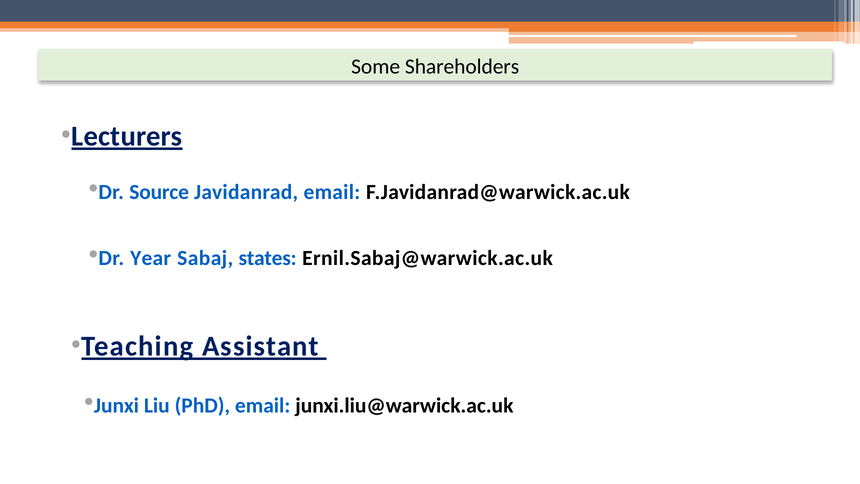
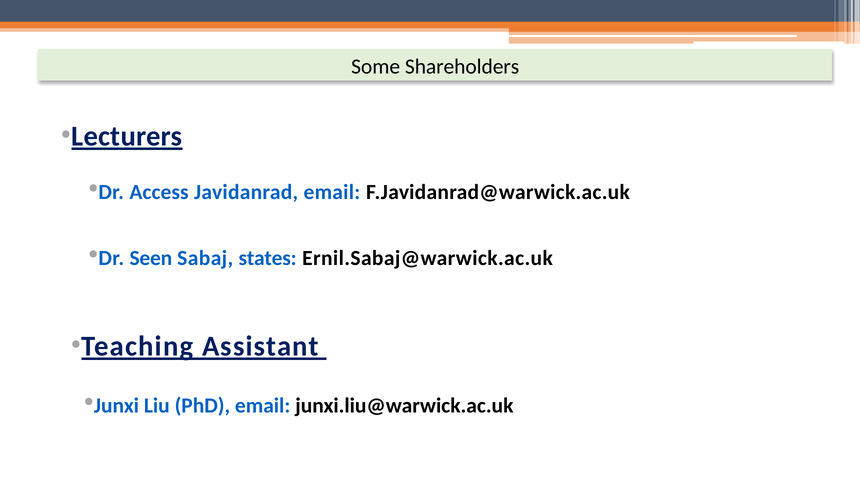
Source: Source -> Access
Year: Year -> Seen
